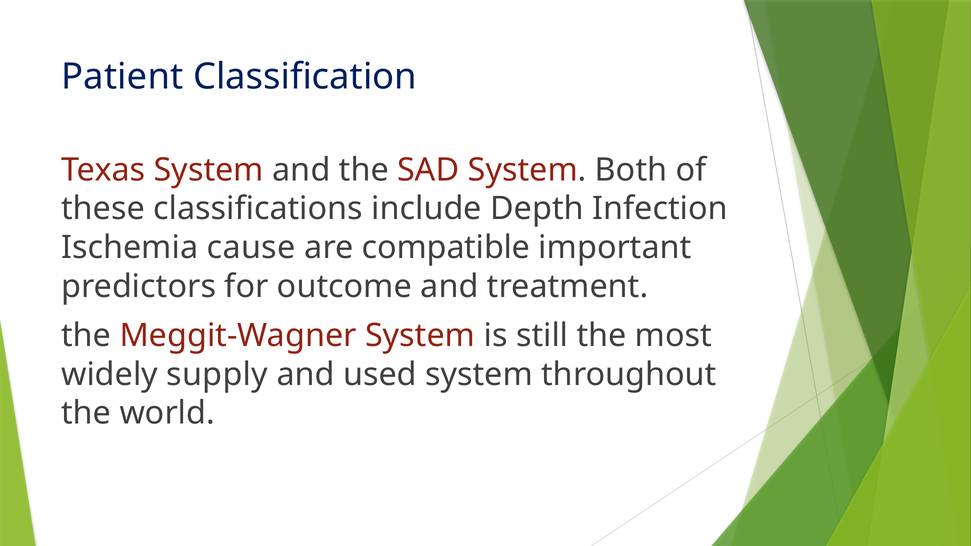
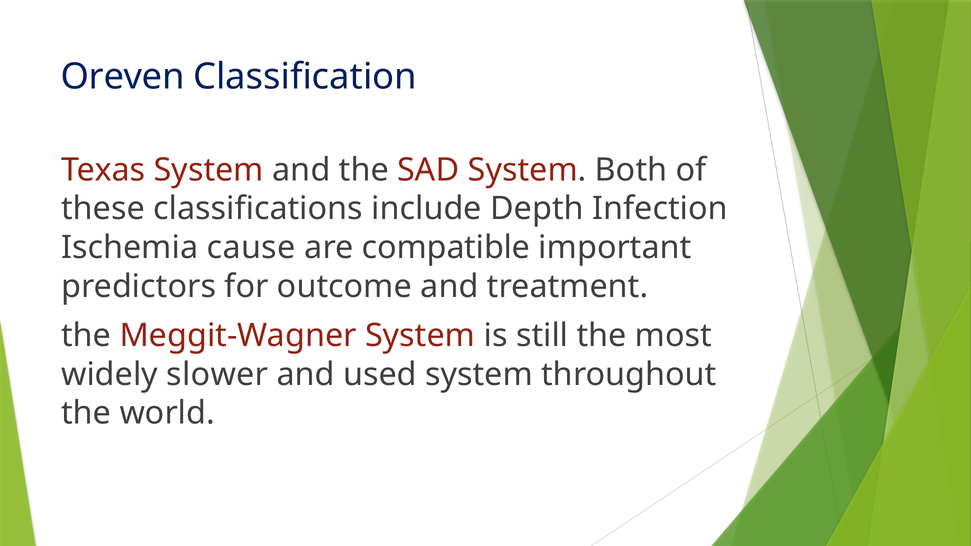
Patient: Patient -> Oreven
supply: supply -> slower
